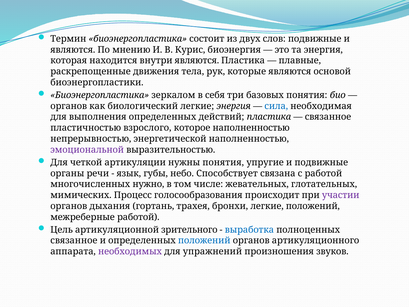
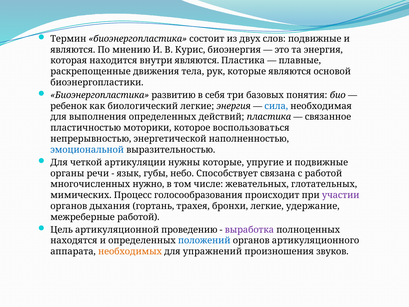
зеркалом: зеркалом -> развитию
органов at (69, 106): органов -> ребенок
взрослого: взрослого -> моторики
которое наполненностью: наполненностью -> воспользоваться
эмоциональной colour: purple -> blue
нужны понятия: понятия -> которые
легкие положений: положений -> удержание
зрительного: зрительного -> проведению
выработка colour: blue -> purple
связанное at (74, 240): связанное -> находятся
необходимых colour: purple -> orange
